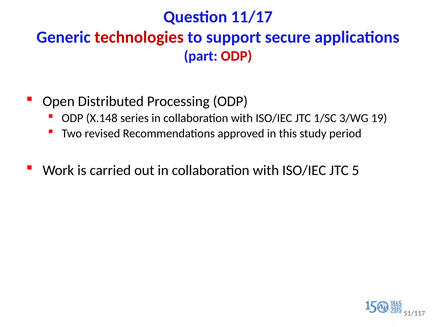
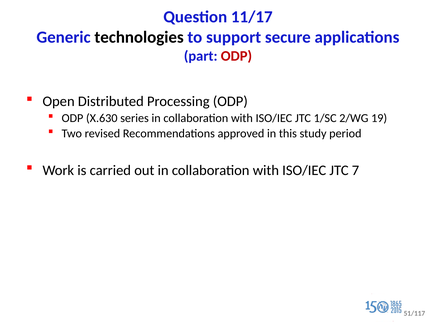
technologies colour: red -> black
X.148: X.148 -> X.630
3/WG: 3/WG -> 2/WG
5: 5 -> 7
